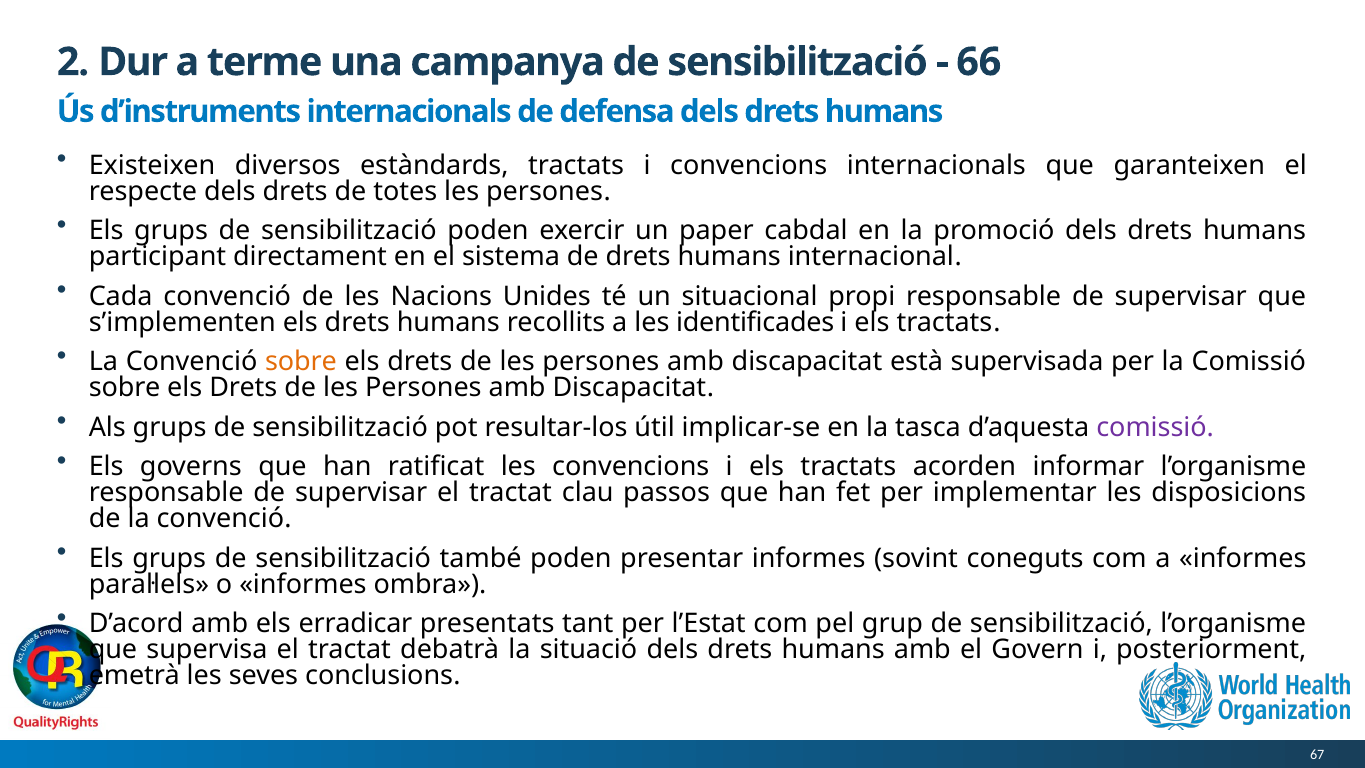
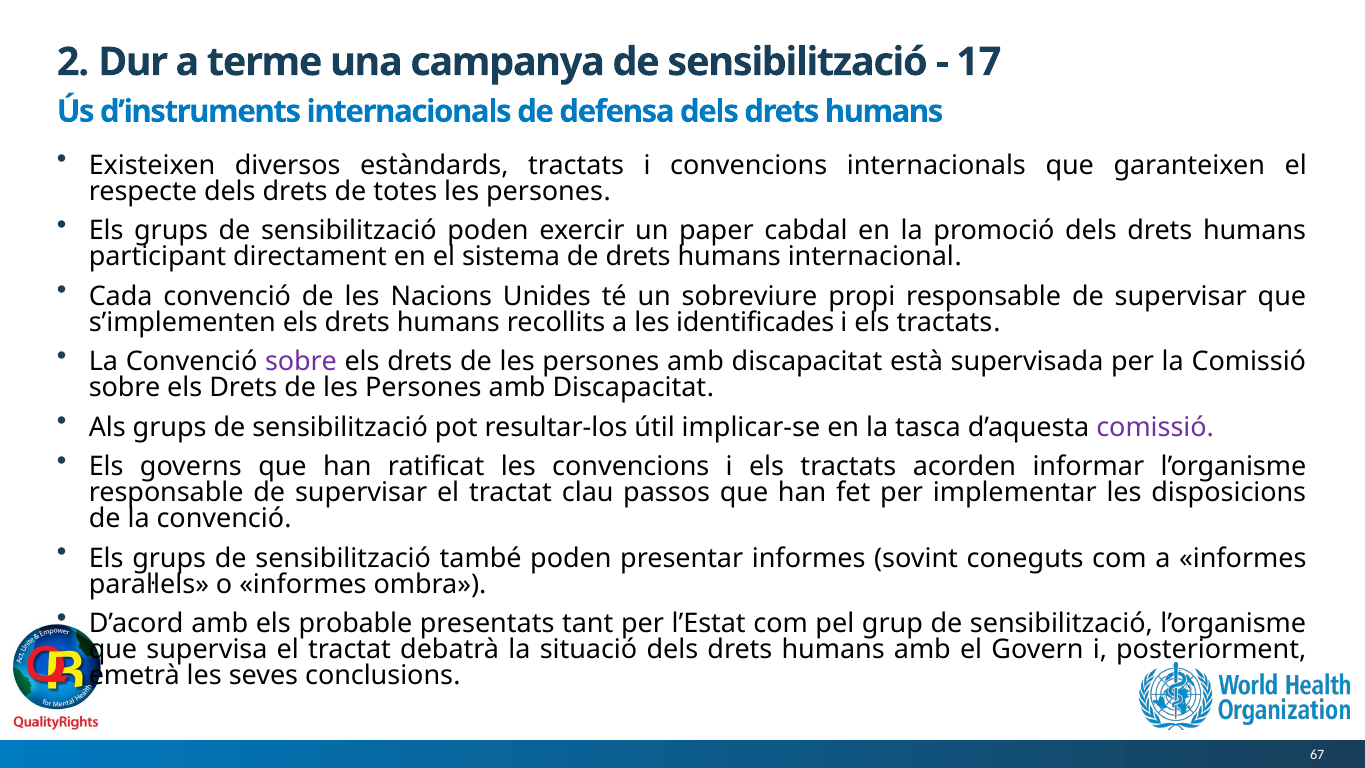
66: 66 -> 17
situacional: situacional -> sobreviure
sobre at (301, 362) colour: orange -> purple
erradicar: erradicar -> probable
